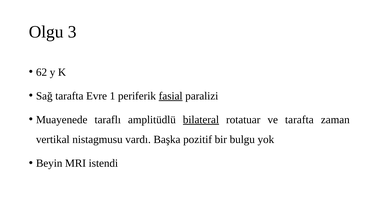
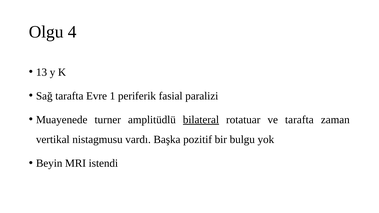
3: 3 -> 4
62: 62 -> 13
fasial underline: present -> none
taraflı: taraflı -> turner
